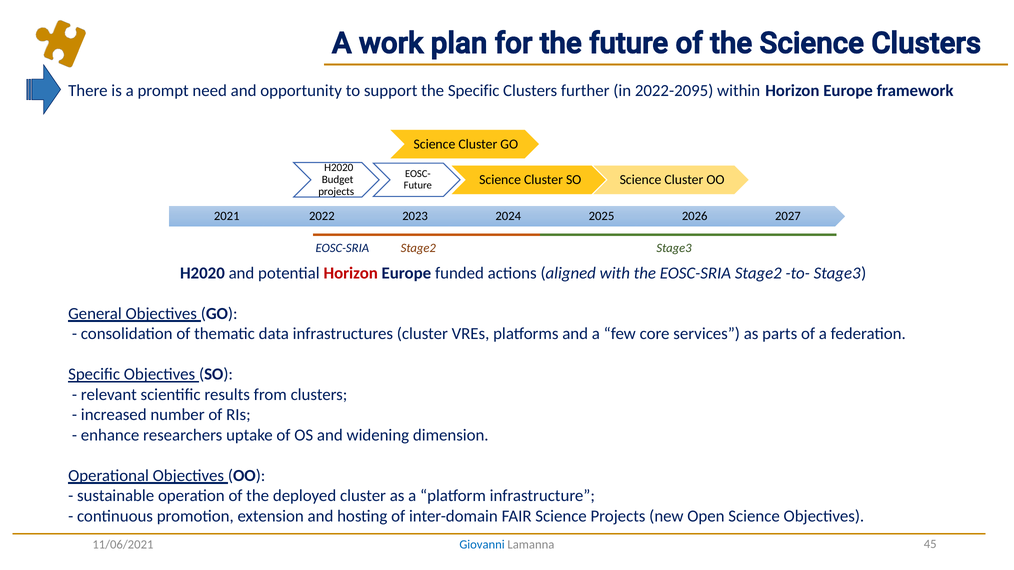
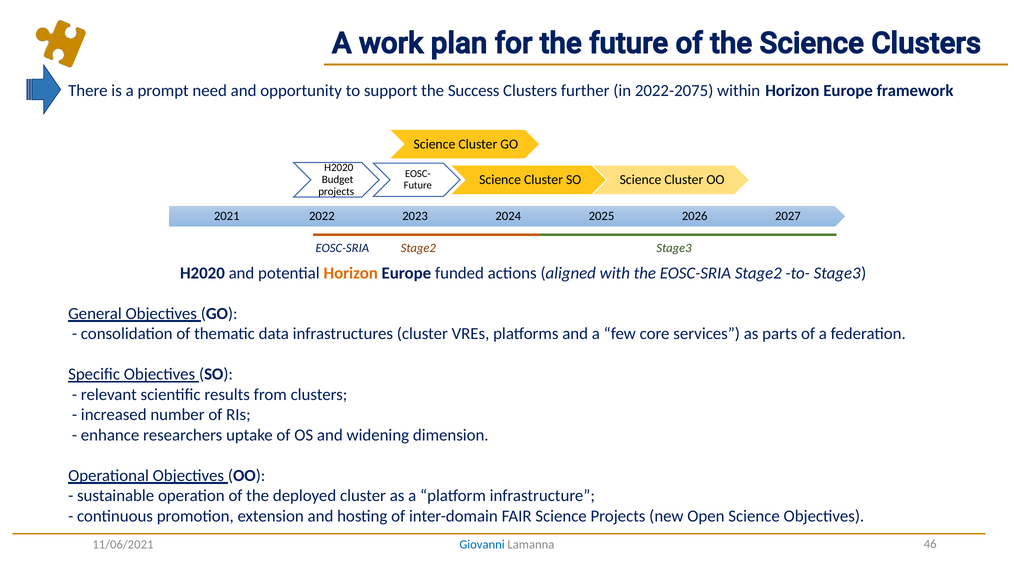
the Specific: Specific -> Success
2022-2095: 2022-2095 -> 2022-2075
Horizon at (351, 273) colour: red -> orange
45: 45 -> 46
